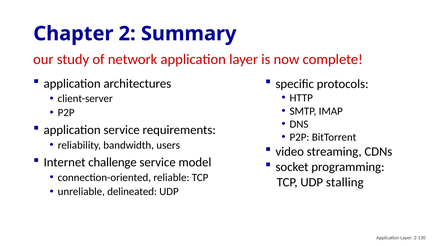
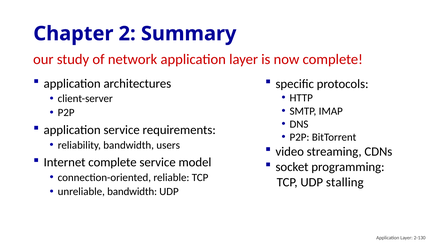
Internet challenge: challenge -> complete
unreliable delineated: delineated -> bandwidth
